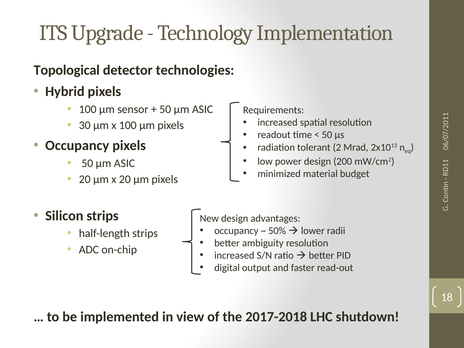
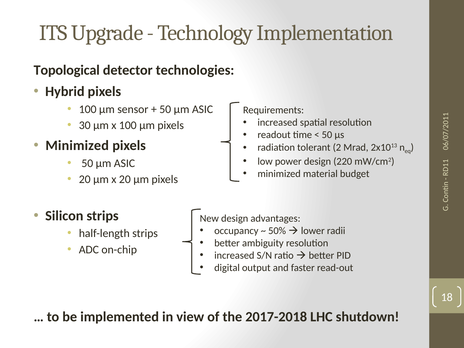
Occupancy at (77, 146): Occupancy -> Minimized
200: 200 -> 220
